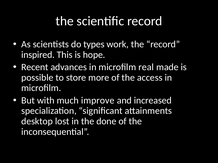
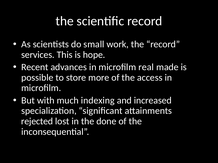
types: types -> small
inspired: inspired -> services
improve: improve -> indexing
desktop: desktop -> rejected
